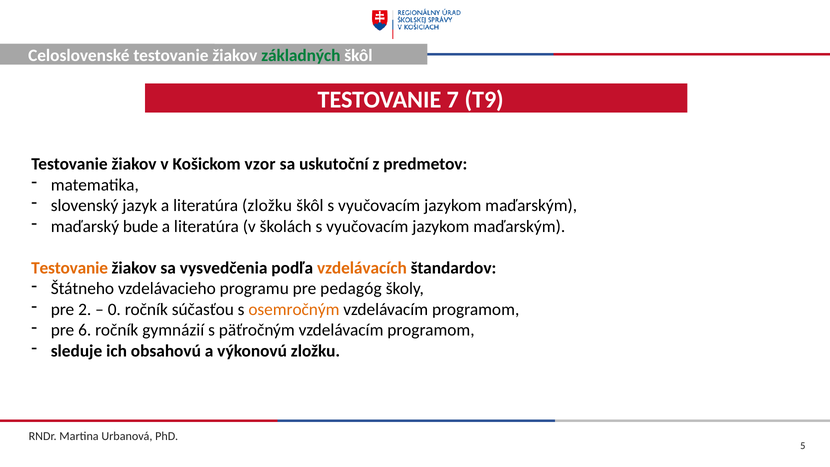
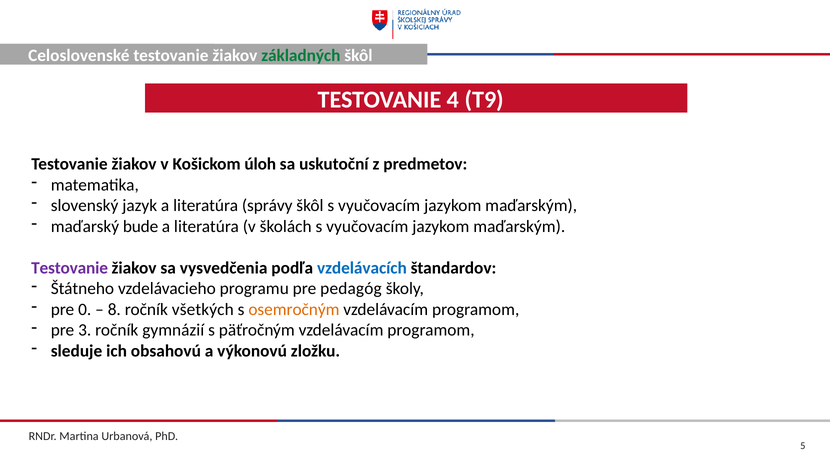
7: 7 -> 4
vzor: vzor -> úloh
literatúra zložku: zložku -> správy
Testovanie at (70, 268) colour: orange -> purple
vzdelávacích colour: orange -> blue
2: 2 -> 0
0: 0 -> 8
súčasťou: súčasťou -> všetkých
6: 6 -> 3
